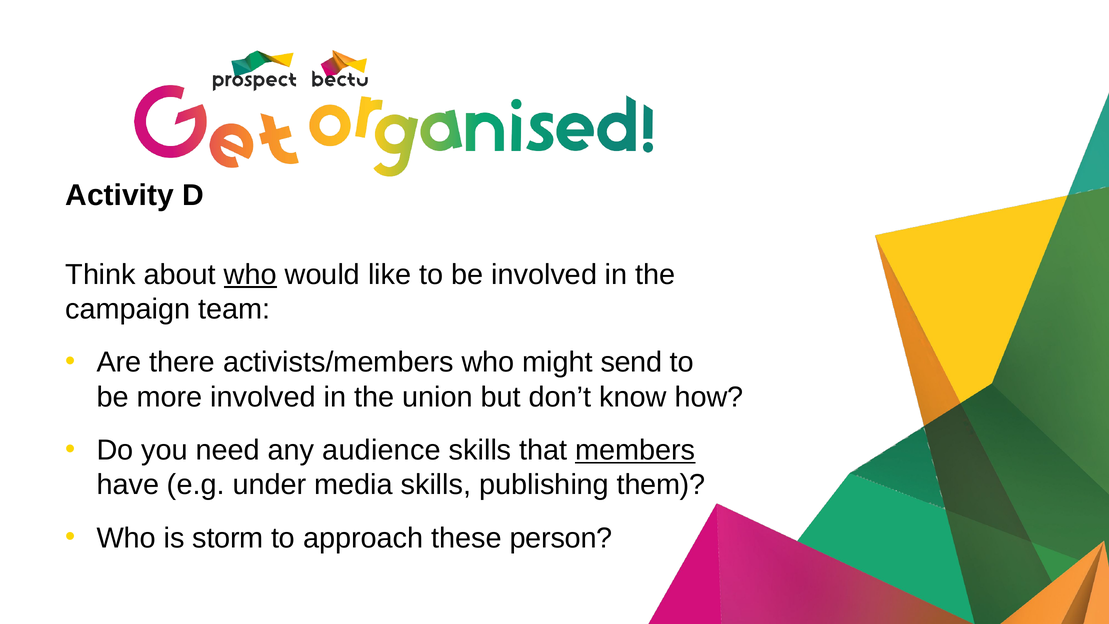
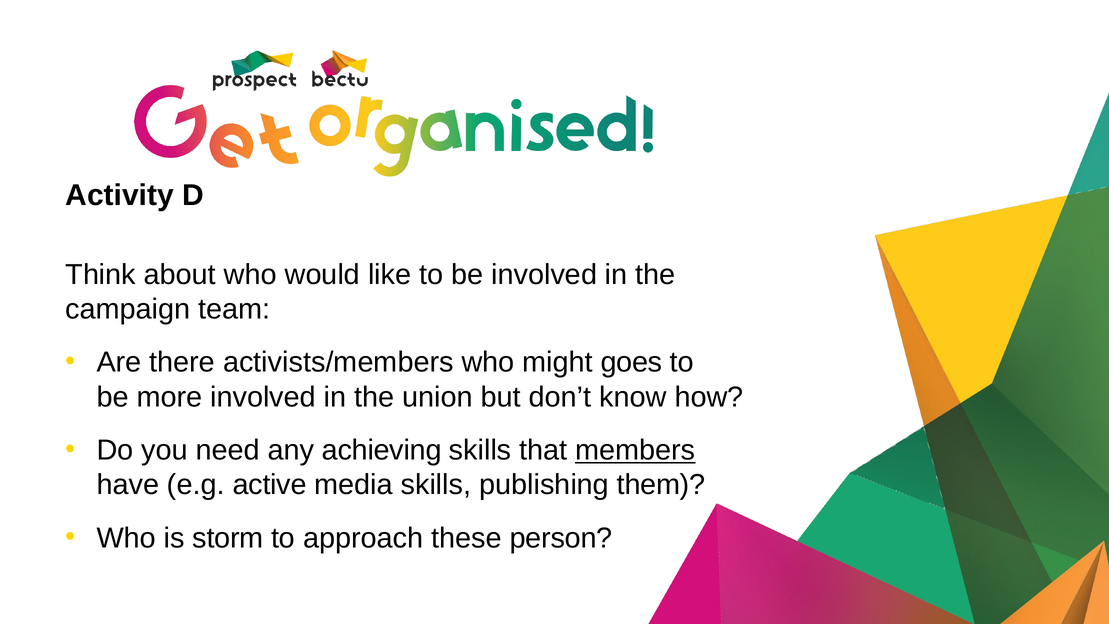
who at (250, 274) underline: present -> none
send: send -> goes
audience: audience -> achieving
under: under -> active
